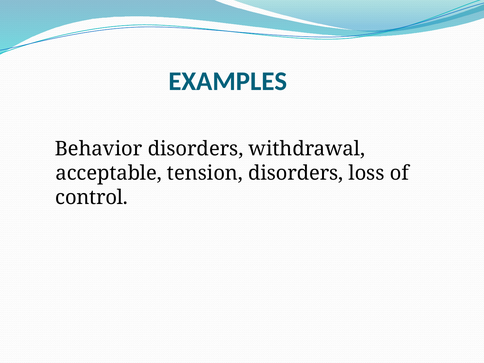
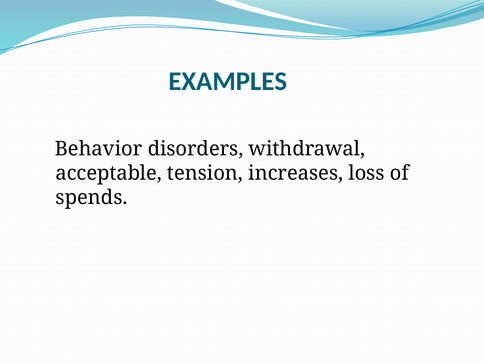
tension disorders: disorders -> increases
control: control -> spends
